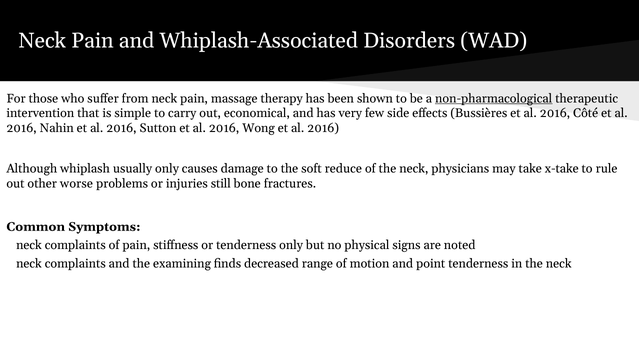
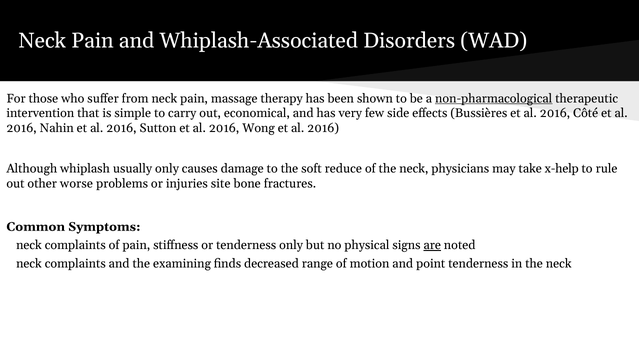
x-take: x-take -> x-help
still: still -> site
are underline: none -> present
